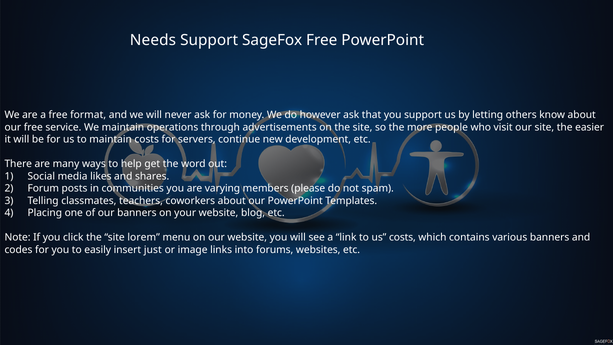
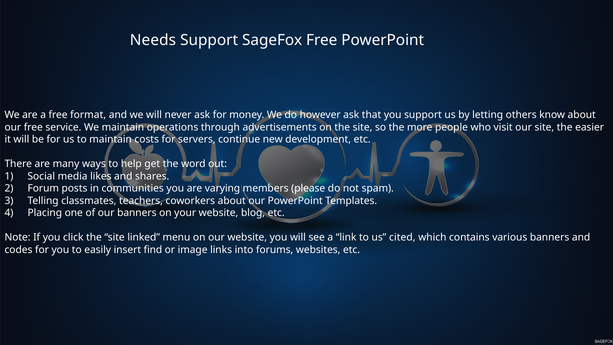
lorem: lorem -> linked
us costs: costs -> cited
just: just -> find
